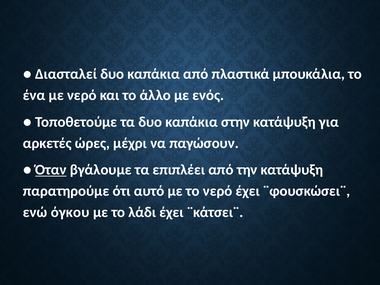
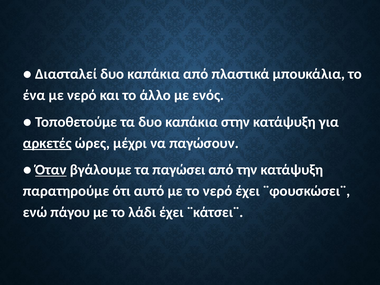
αρκετές underline: none -> present
επιπλέει: επιπλέει -> παγώσει
όγκου: όγκου -> πάγου
